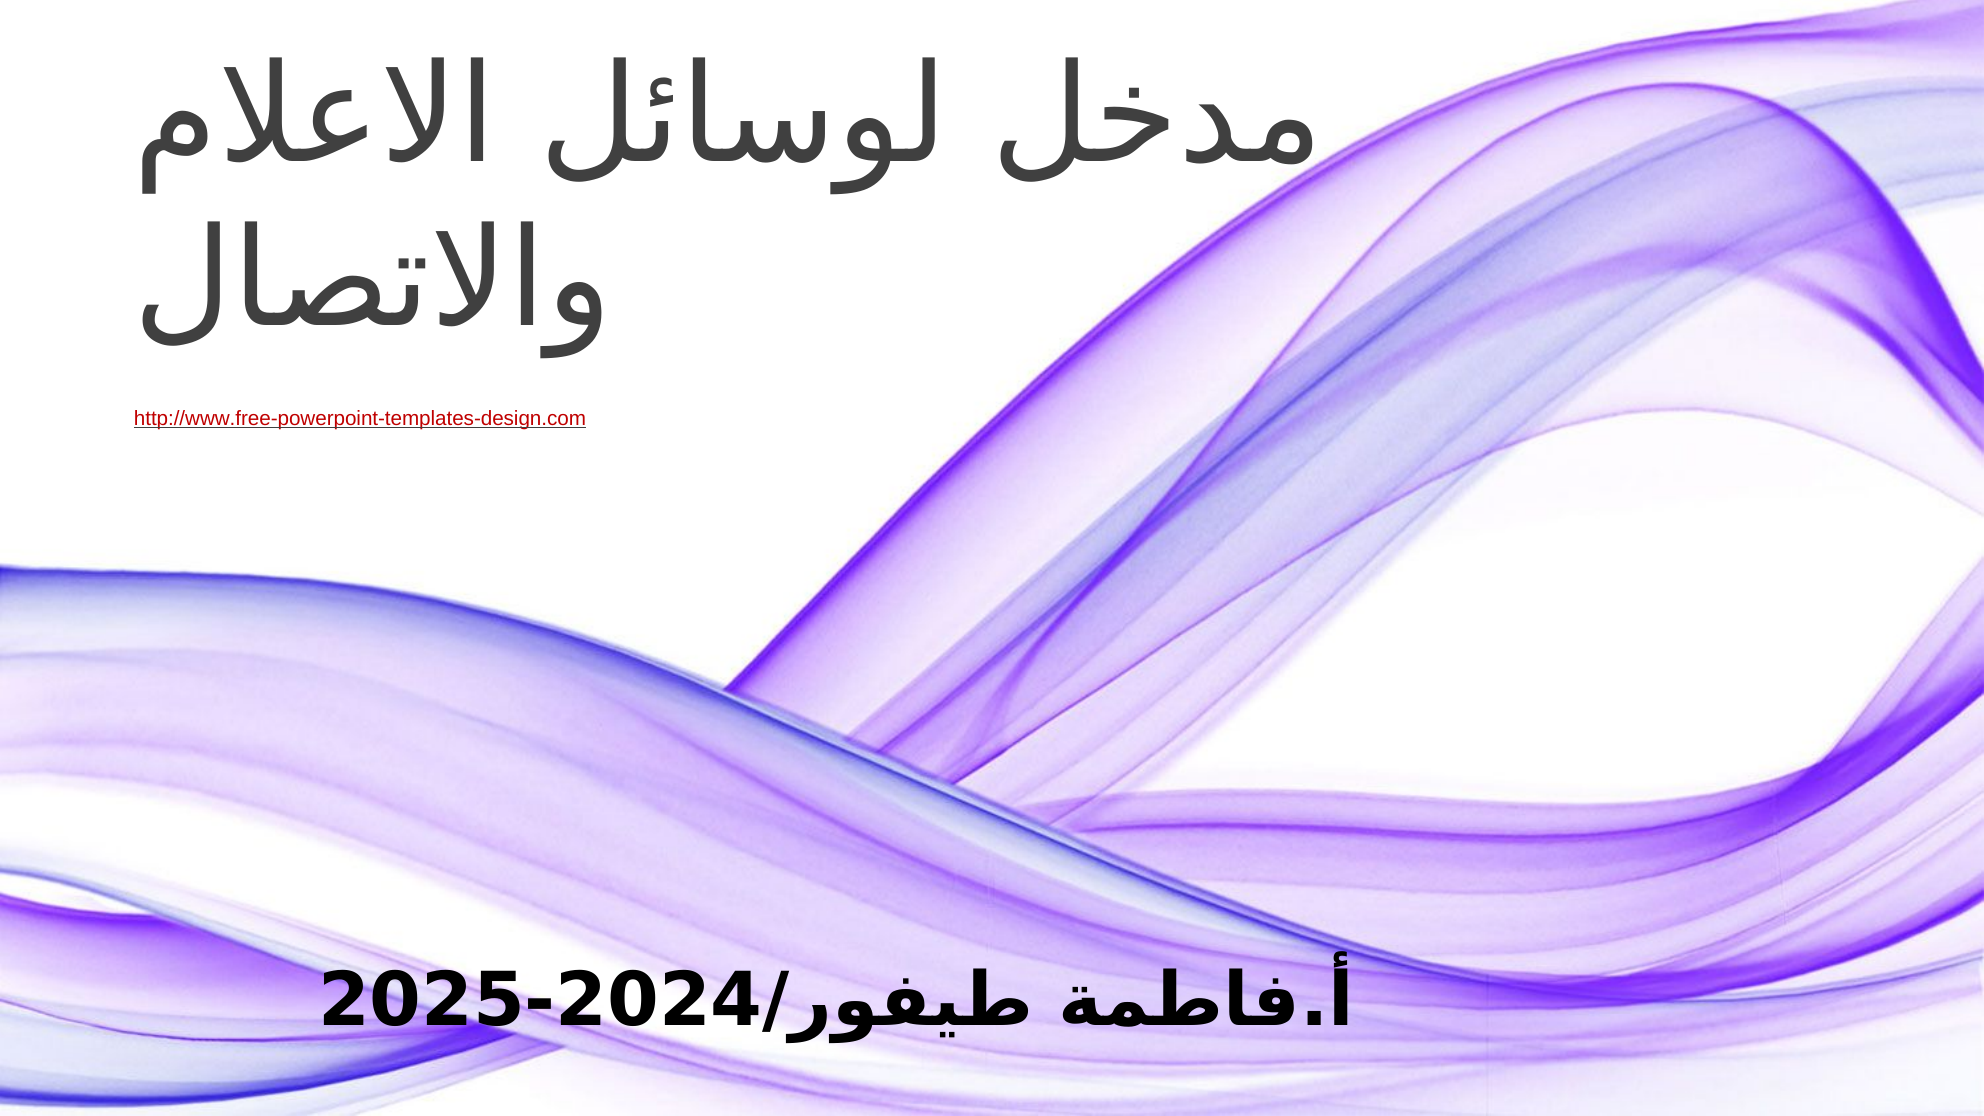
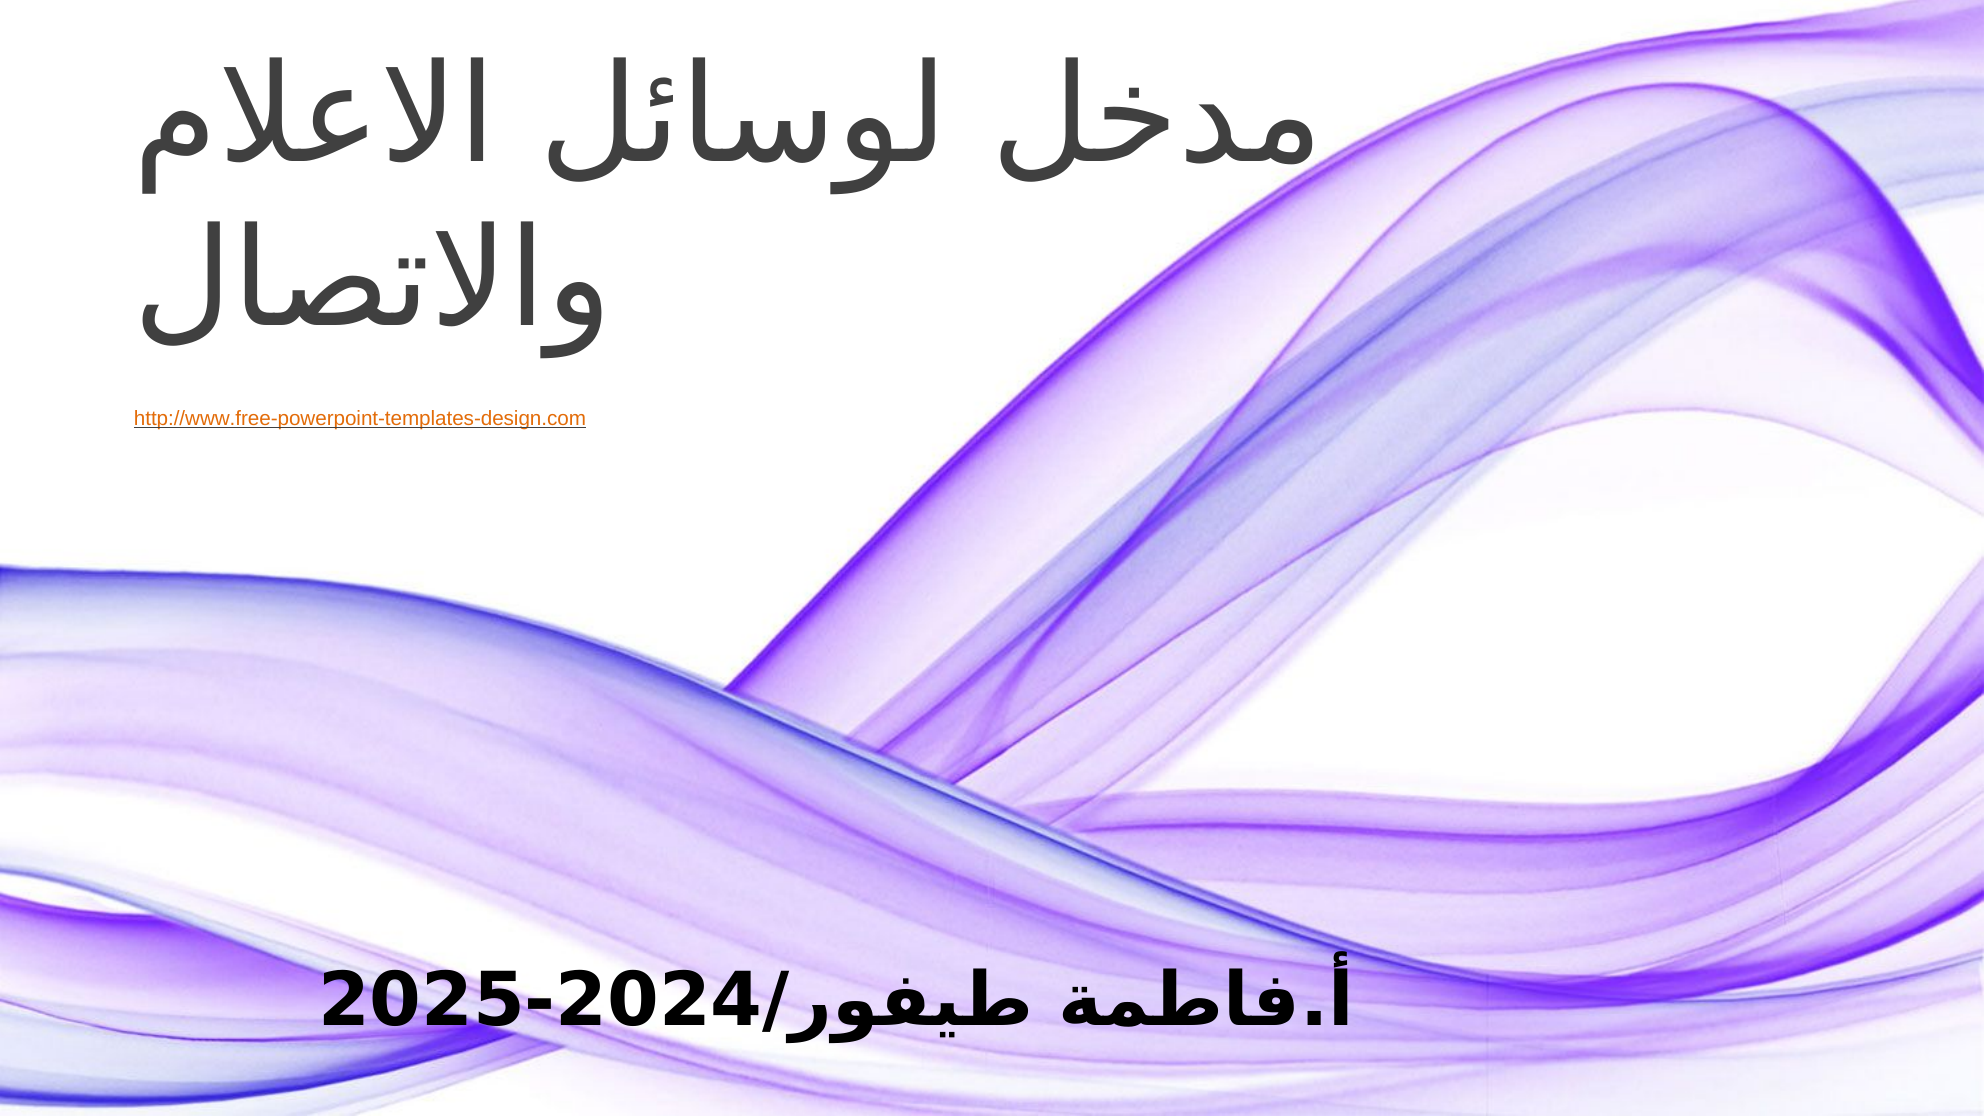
http://www.free-powerpoint-templates-design.com colour: red -> orange
